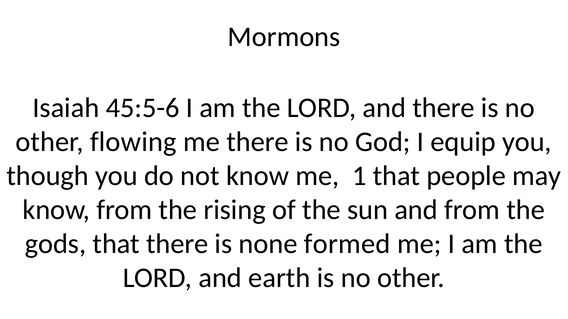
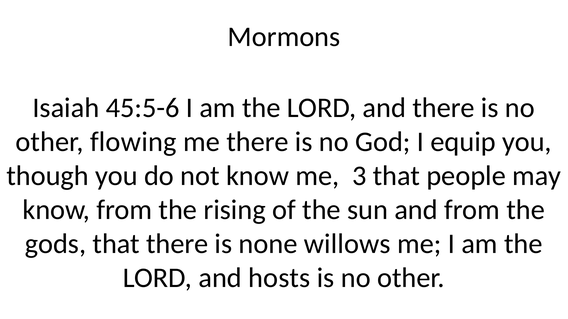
1: 1 -> 3
formed: formed -> willows
earth: earth -> hosts
